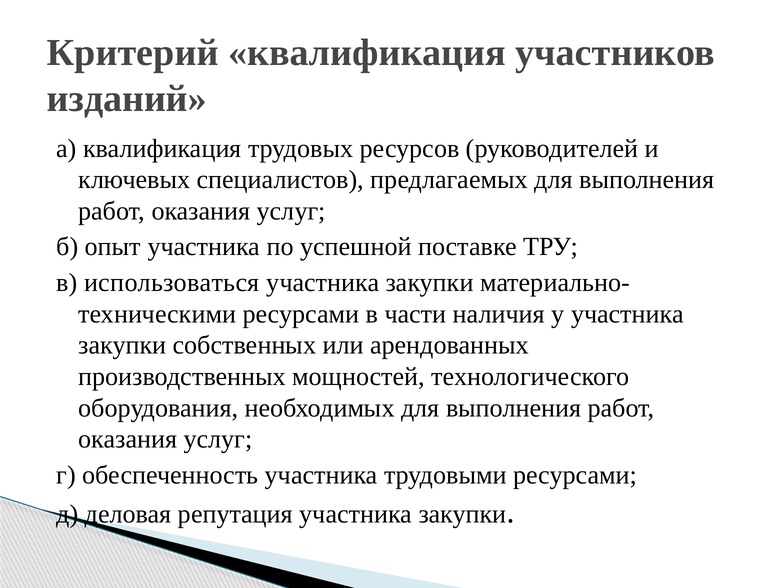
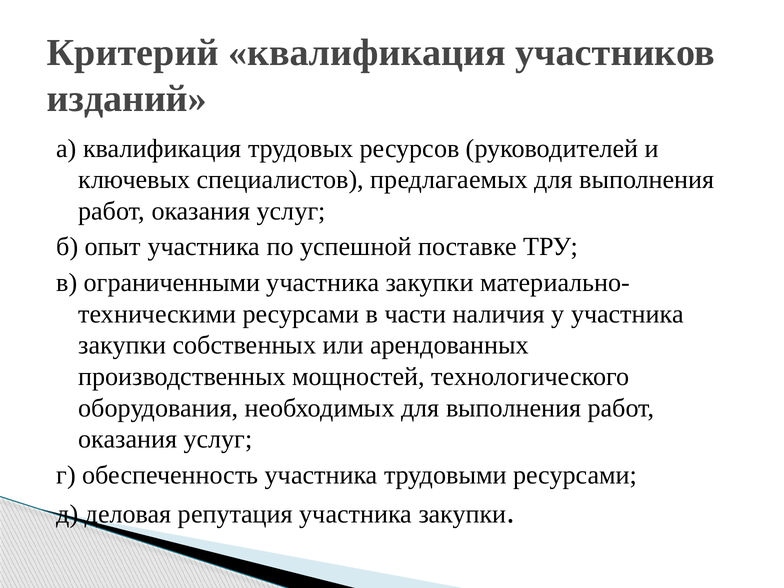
использоваться: использоваться -> ограниченными
